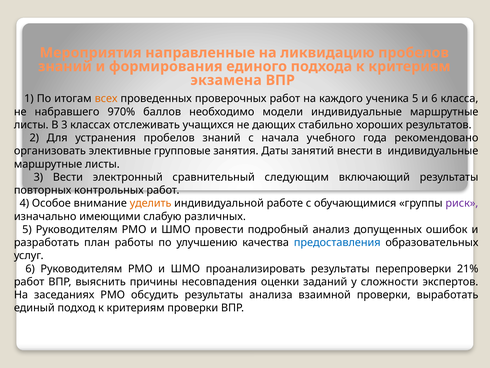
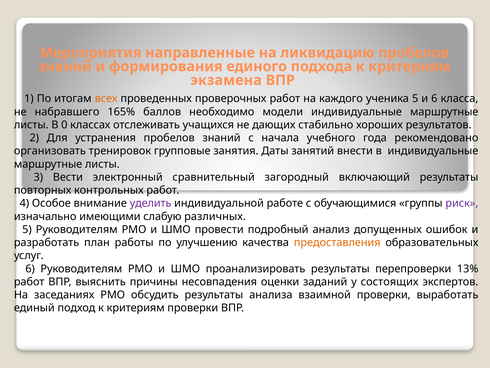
970%: 970% -> 165%
В 3: 3 -> 0
элективные: элективные -> тренировок
следующим: следующим -> загородный
уделить colour: orange -> purple
предоставления colour: blue -> orange
21%: 21% -> 13%
сложности: сложности -> состоящих
